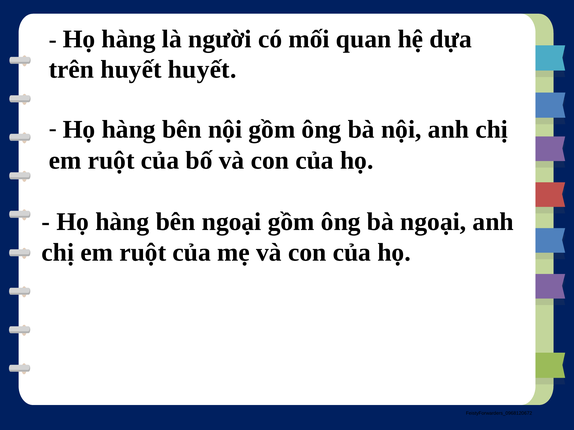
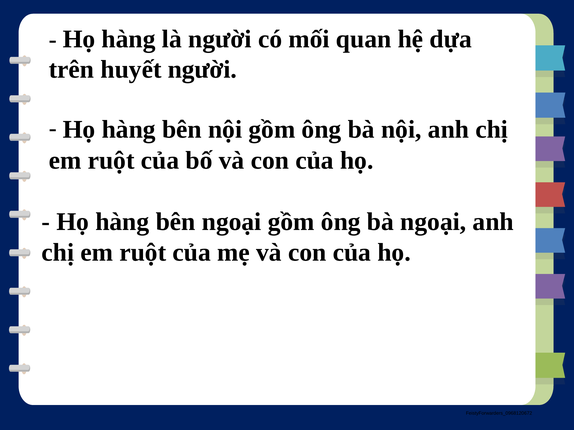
huyết huyết: huyết -> người
